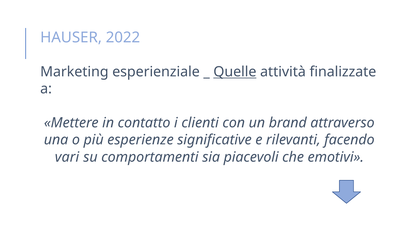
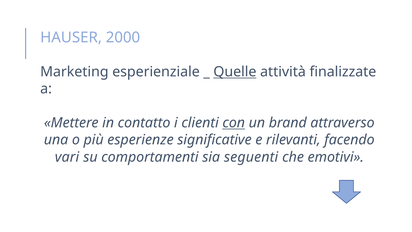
2022: 2022 -> 2000
con underline: none -> present
piacevoli: piacevoli -> seguenti
